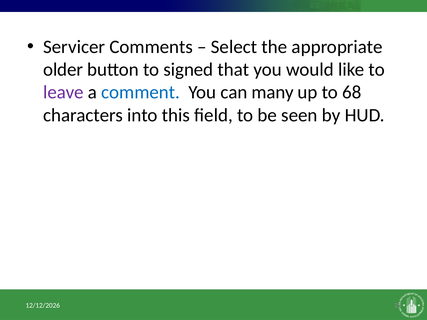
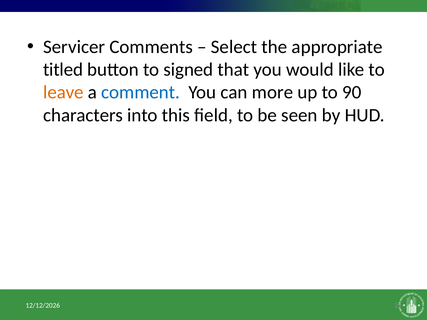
older: older -> titled
leave colour: purple -> orange
many: many -> more
68: 68 -> 90
